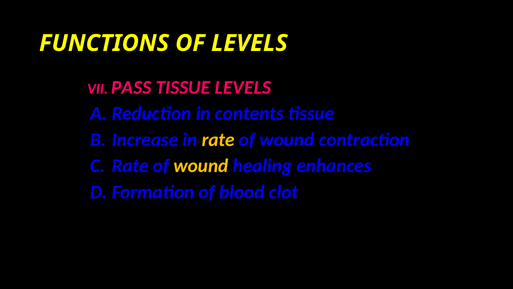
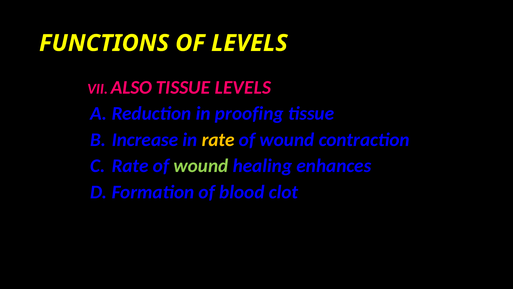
PASS: PASS -> ALSO
contents: contents -> proofing
wound at (201, 166) colour: yellow -> light green
